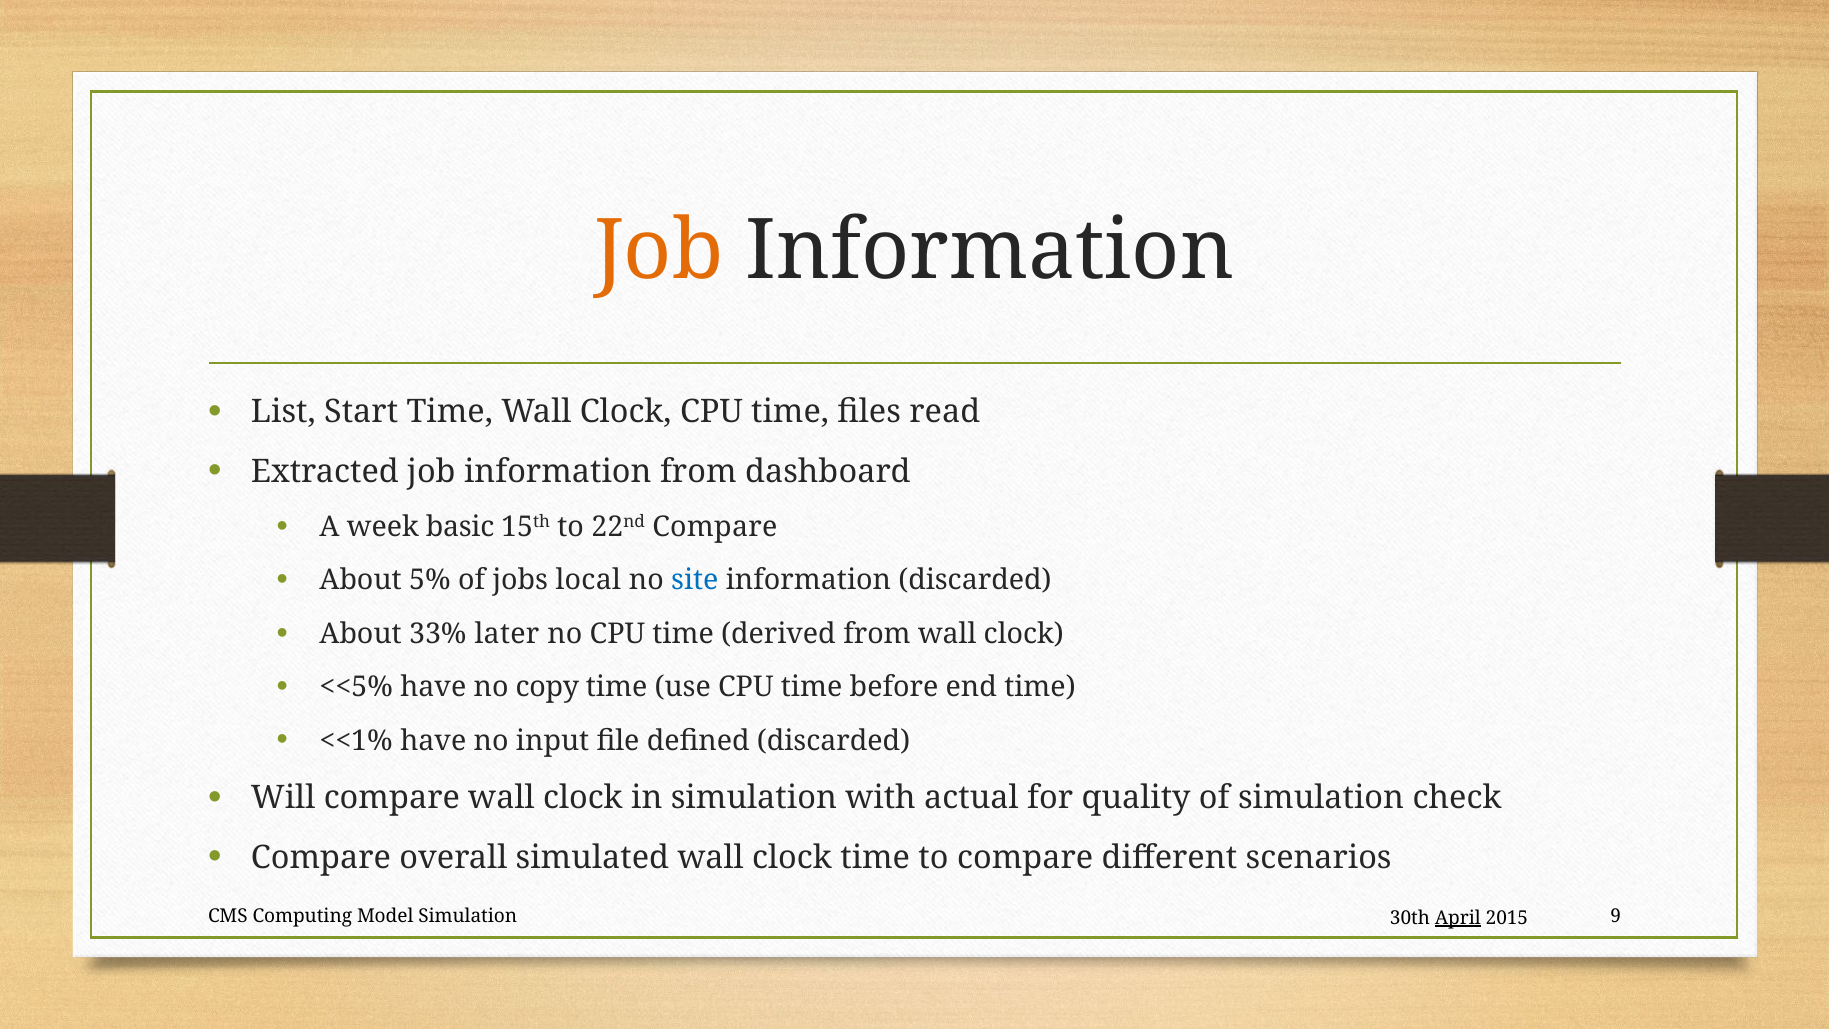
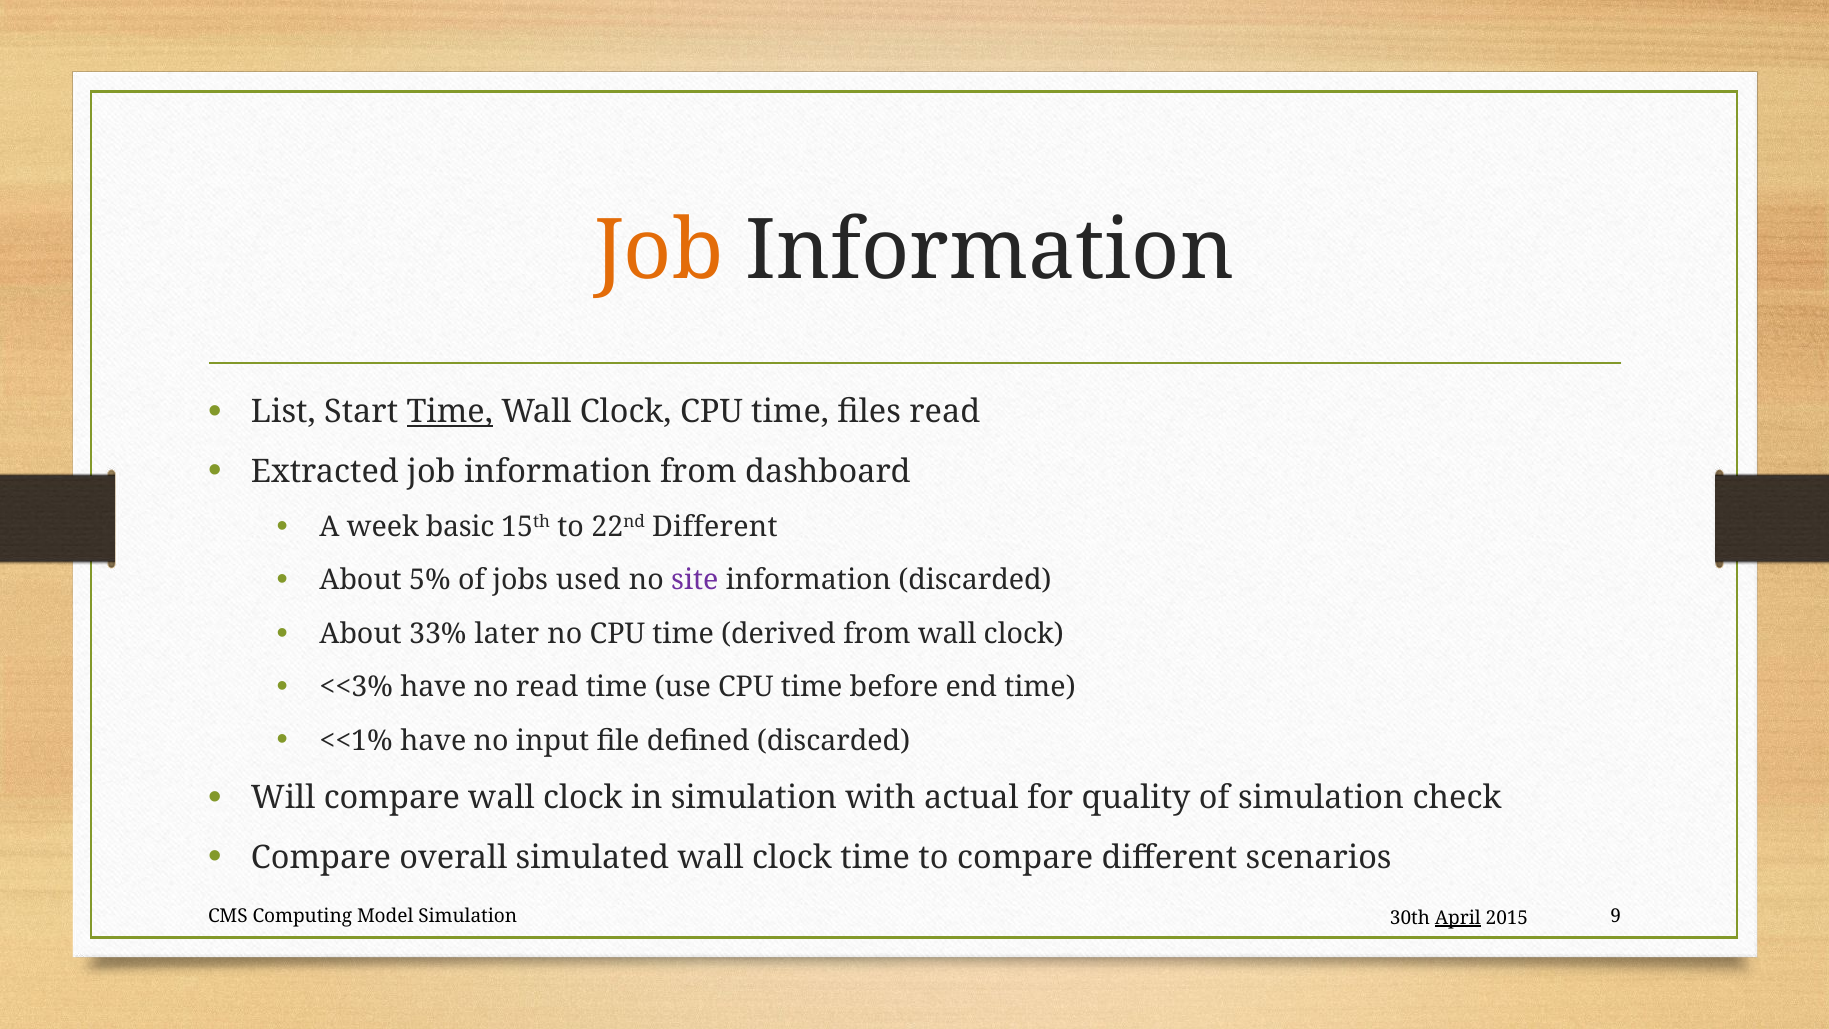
Time at (450, 412) underline: none -> present
22nd Compare: Compare -> Different
local: local -> used
site colour: blue -> purple
<<5%: <<5% -> <<3%
no copy: copy -> read
